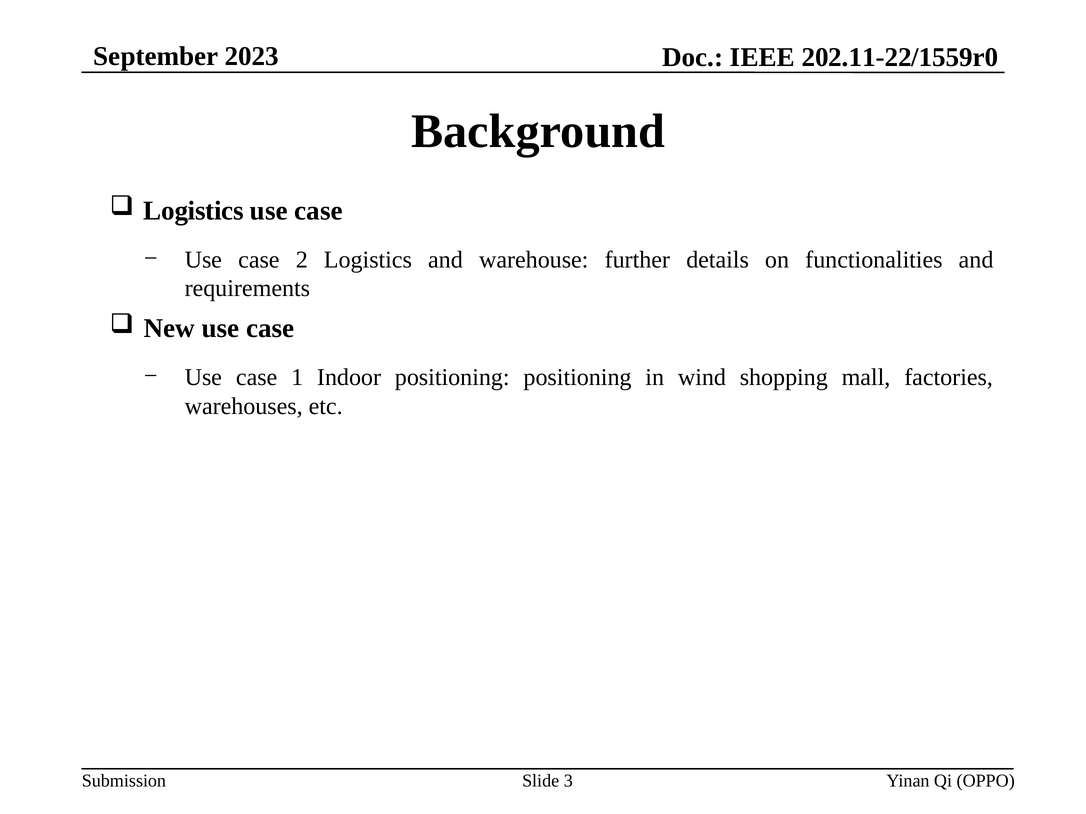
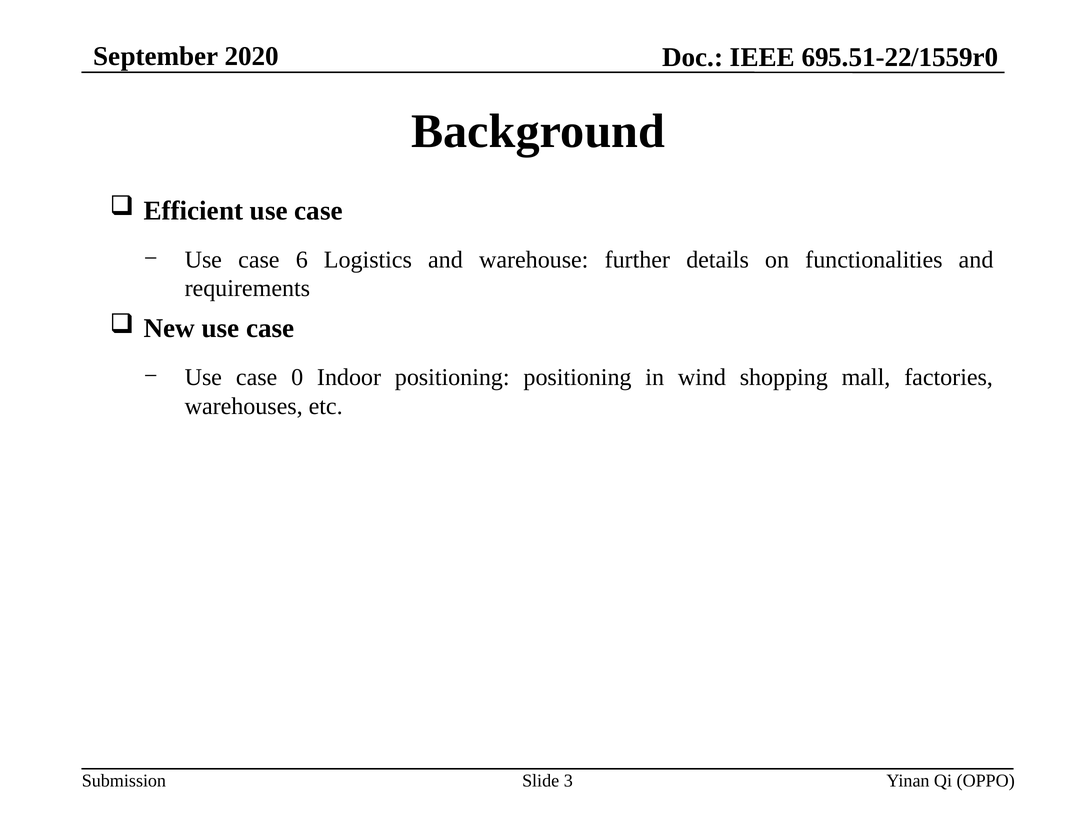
2023: 2023 -> 2020
202.11-22/1559r0: 202.11-22/1559r0 -> 695.51-22/1559r0
Logistics at (194, 211): Logistics -> Efficient
2: 2 -> 6
1: 1 -> 0
